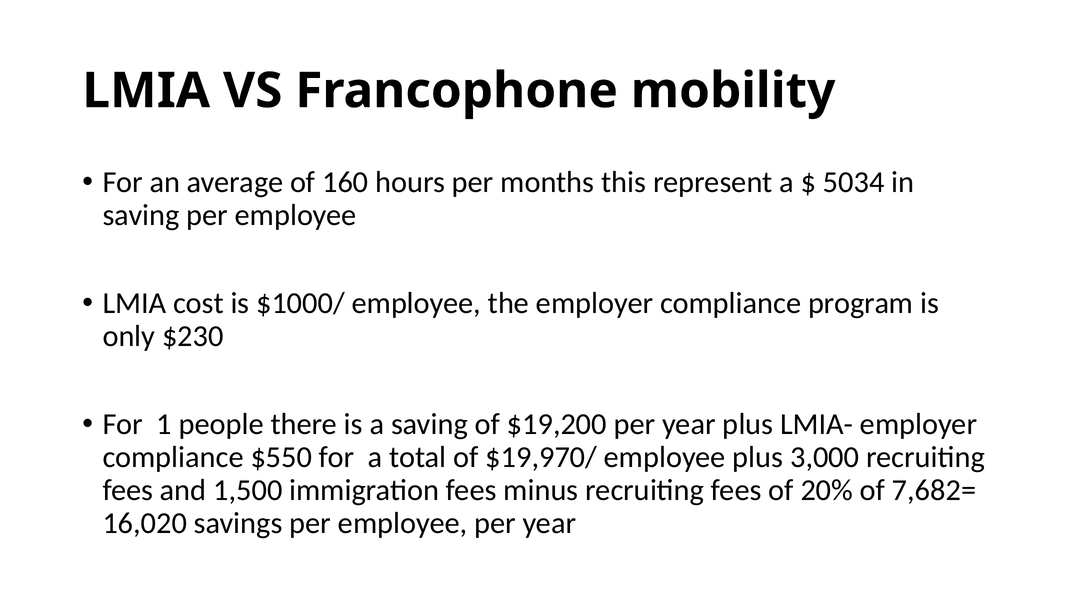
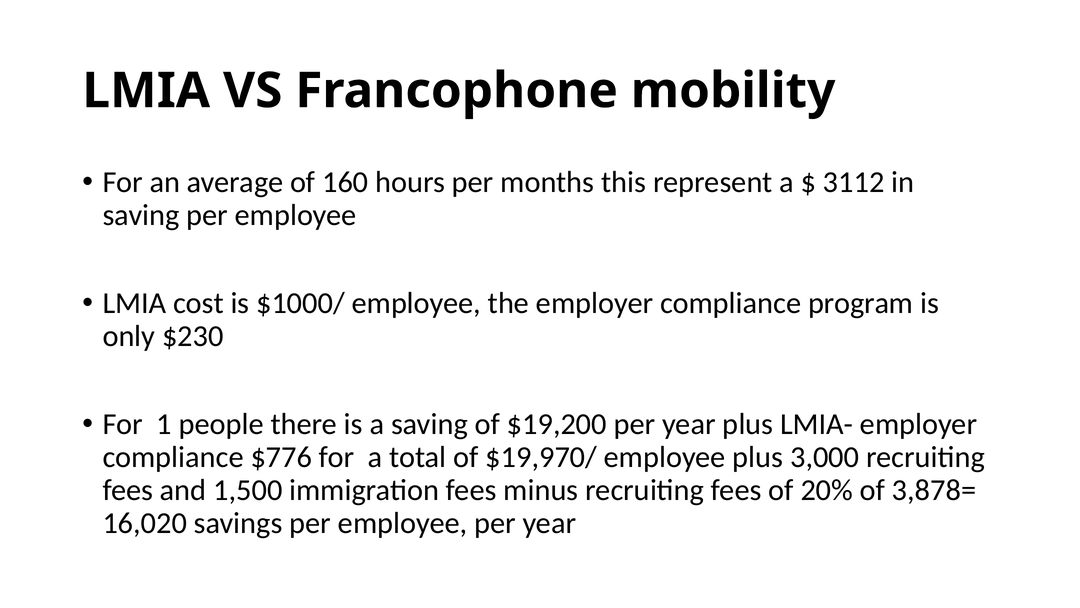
5034: 5034 -> 3112
$550: $550 -> $776
7,682=: 7,682= -> 3,878=
